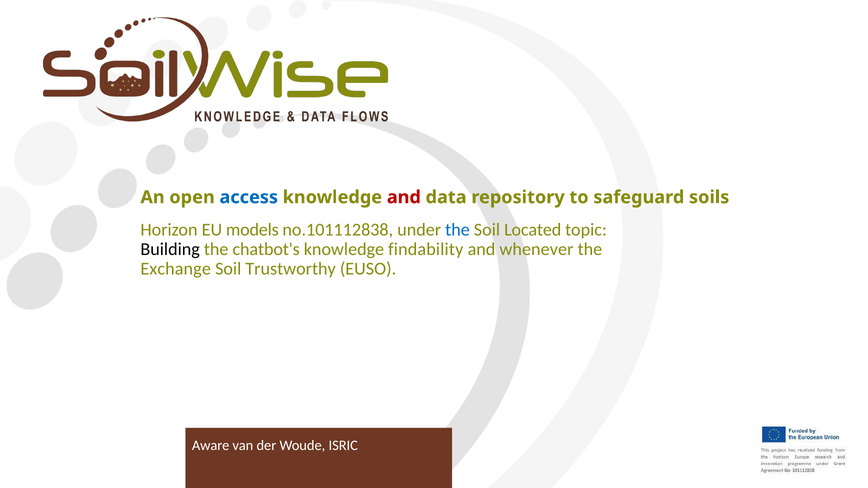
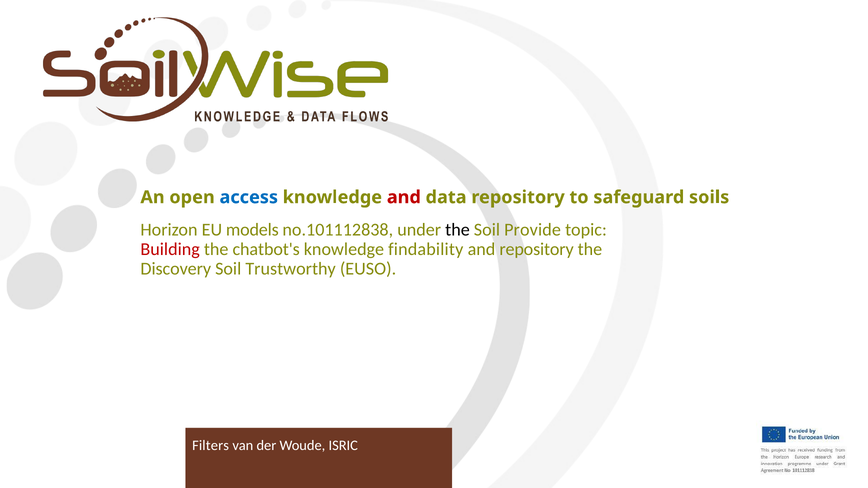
the at (458, 230) colour: blue -> black
Located: Located -> Provide
Building colour: black -> red
and whenever: whenever -> repository
Exchange: Exchange -> Discovery
Aware: Aware -> Filters
